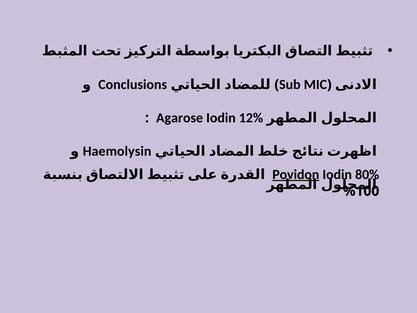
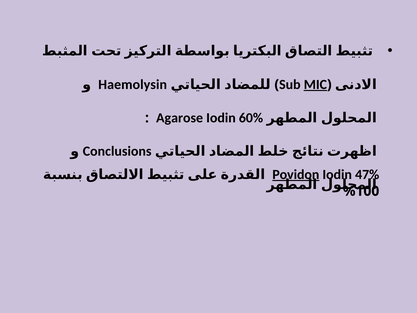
Conclusions: Conclusions -> Haemolysin
MIC underline: none -> present
12%: 12% -> 60%
Haemolysin: Haemolysin -> Conclusions
80%: 80% -> 47%
